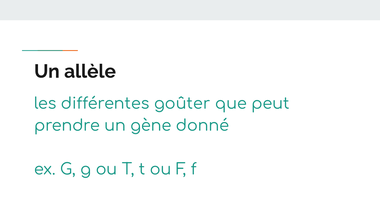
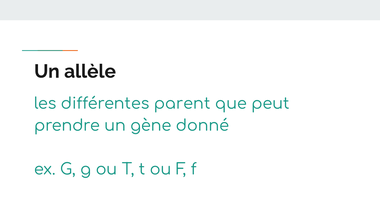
goûter: goûter -> parent
